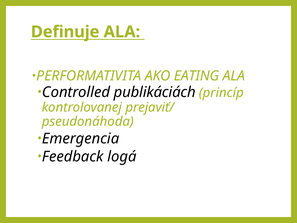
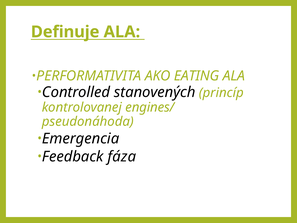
publikáciách: publikáciách -> stanovených
prejaviť/: prejaviť/ -> engines/
logá: logá -> fáza
